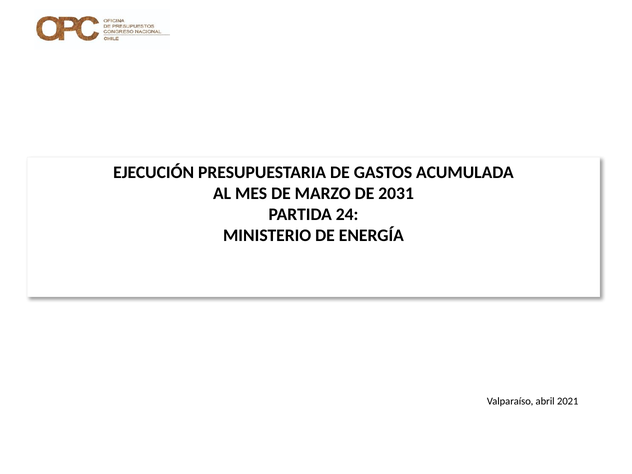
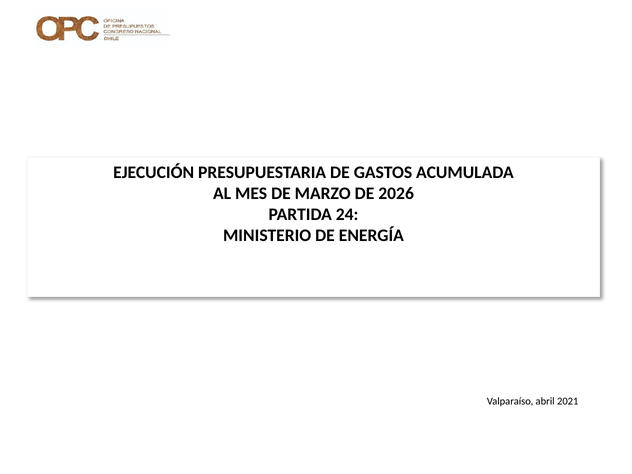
2031: 2031 -> 2026
